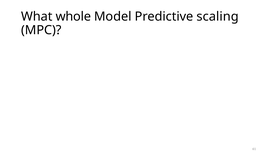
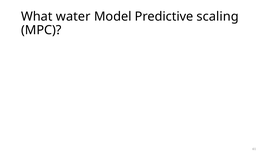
whole: whole -> water
